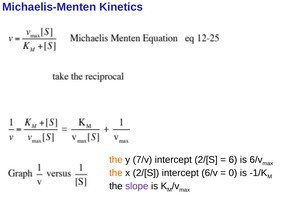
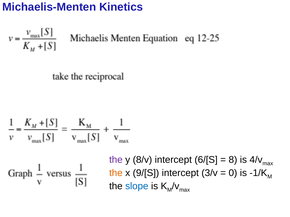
the at (116, 160) colour: orange -> purple
7/v: 7/v -> 8/v
intercept 2/[S: 2/[S -> 6/[S
6: 6 -> 8
is 6/v: 6/v -> 4/v
x 2/[S: 2/[S -> 9/[S
intercept 6/v: 6/v -> 3/v
slope colour: purple -> blue
